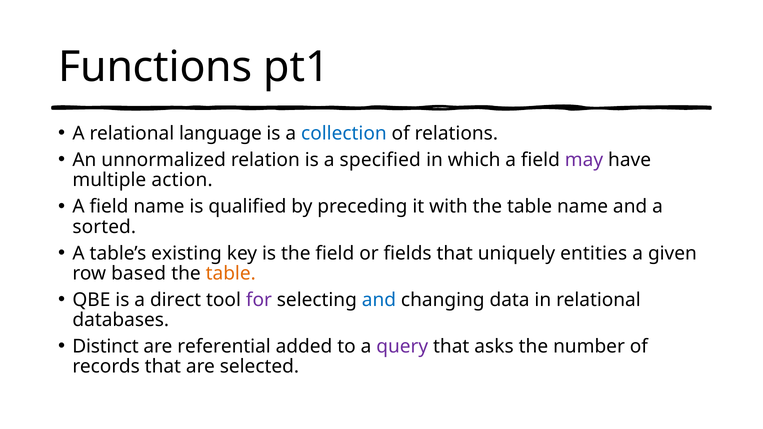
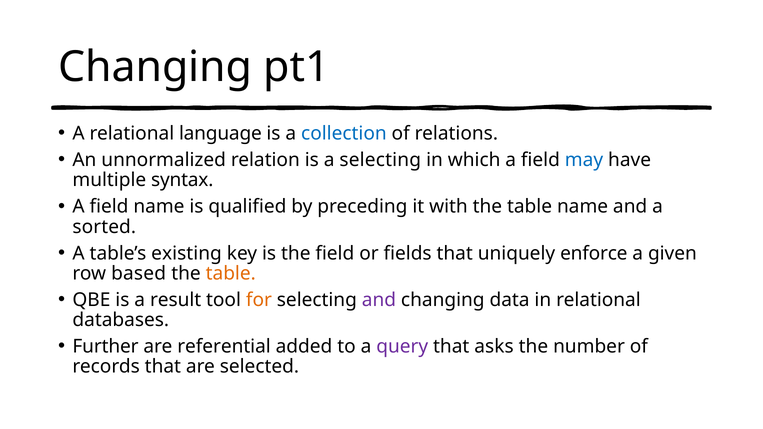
Functions at (155, 67): Functions -> Changing
a specified: specified -> selecting
may colour: purple -> blue
action: action -> syntax
entities: entities -> enforce
direct: direct -> result
for colour: purple -> orange
and at (379, 300) colour: blue -> purple
Distinct: Distinct -> Further
